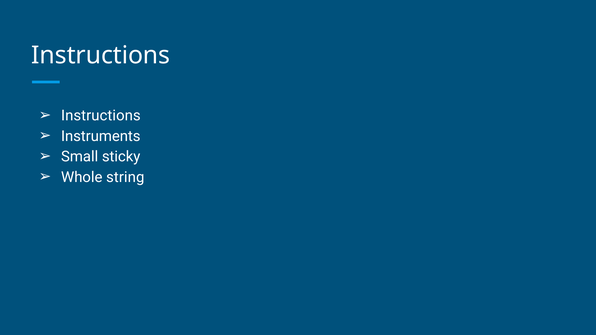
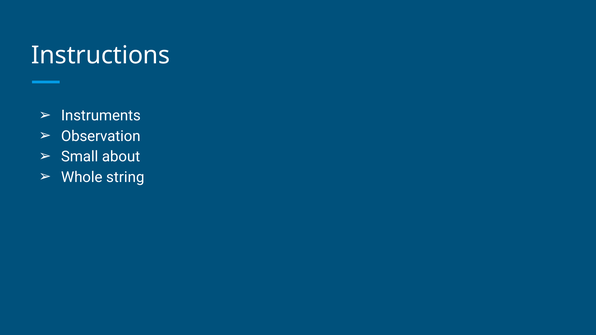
Instructions at (101, 116): Instructions -> Instruments
Instruments: Instruments -> Observation
sticky: sticky -> about
